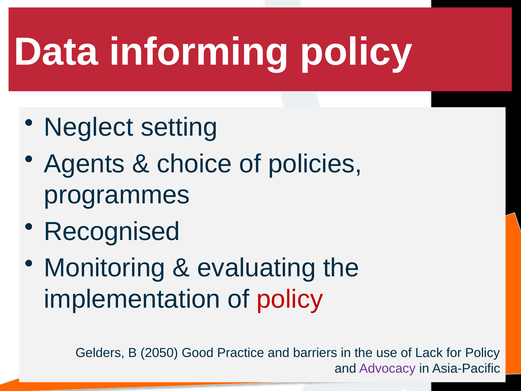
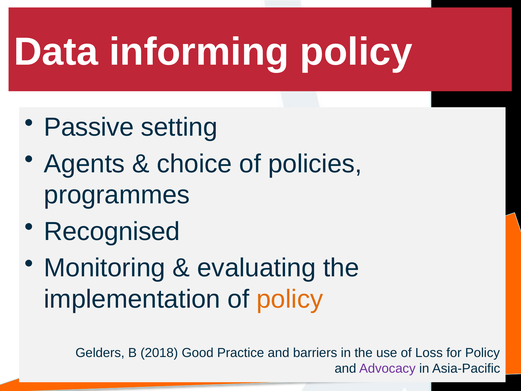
Neglect: Neglect -> Passive
policy at (290, 299) colour: red -> orange
2050: 2050 -> 2018
Lack: Lack -> Loss
